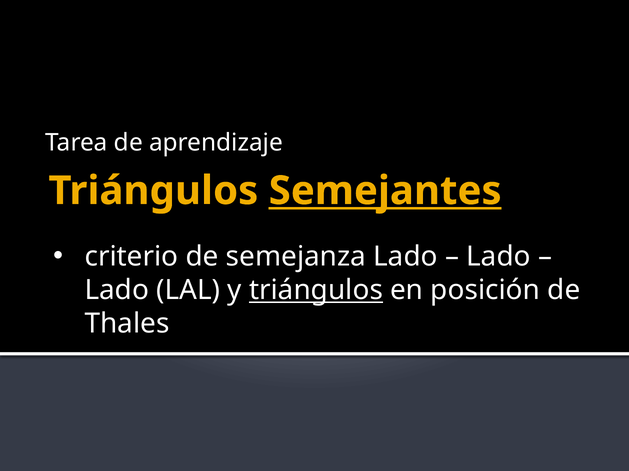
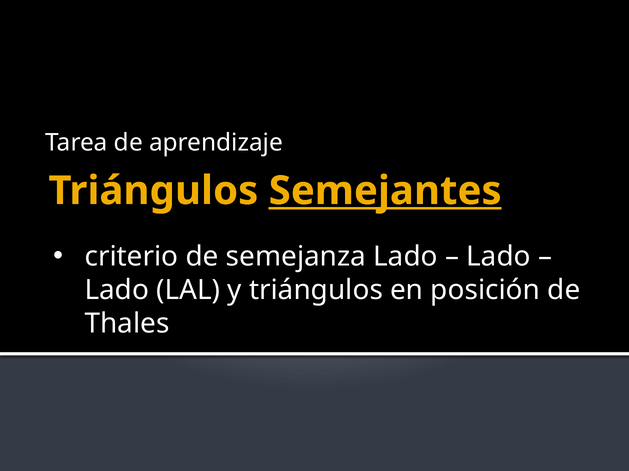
triángulos at (316, 291) underline: present -> none
